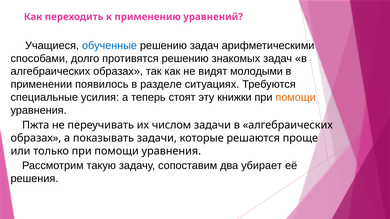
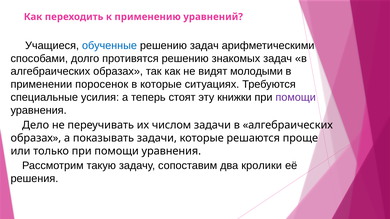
появилось: появилось -> поросенок
в разделе: разделе -> которые
помощи at (296, 98) colour: orange -> purple
Пжта: Пжта -> Дело
убирает: убирает -> кролики
